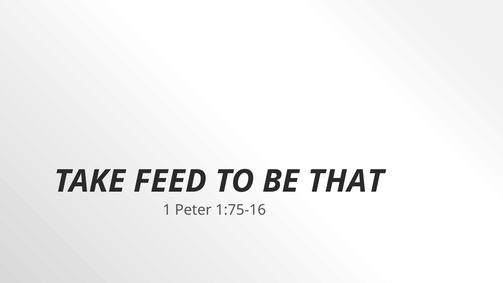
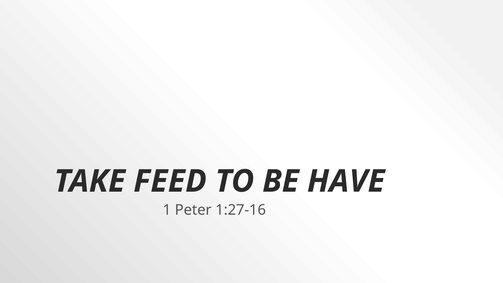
THAT: THAT -> HAVE
1:75-16: 1:75-16 -> 1:27-16
